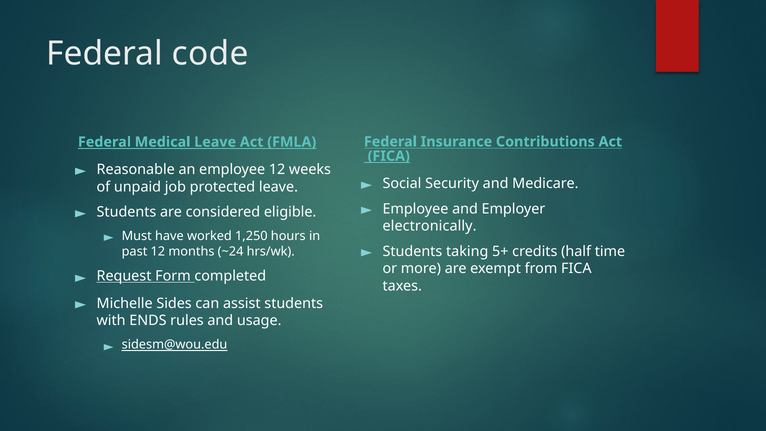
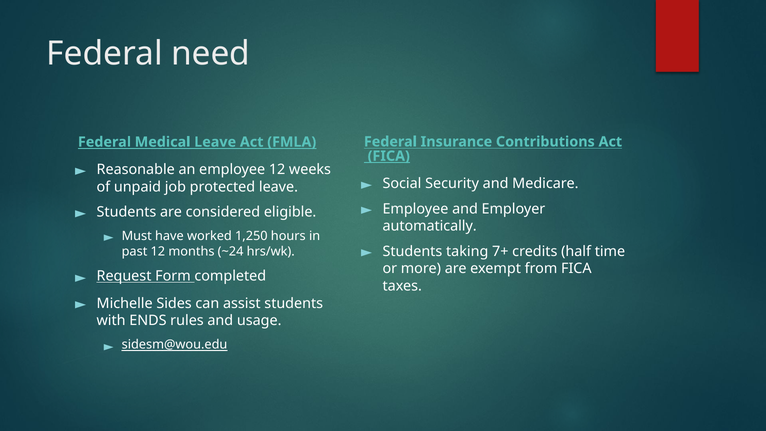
code: code -> need
electronically: electronically -> automatically
5+: 5+ -> 7+
